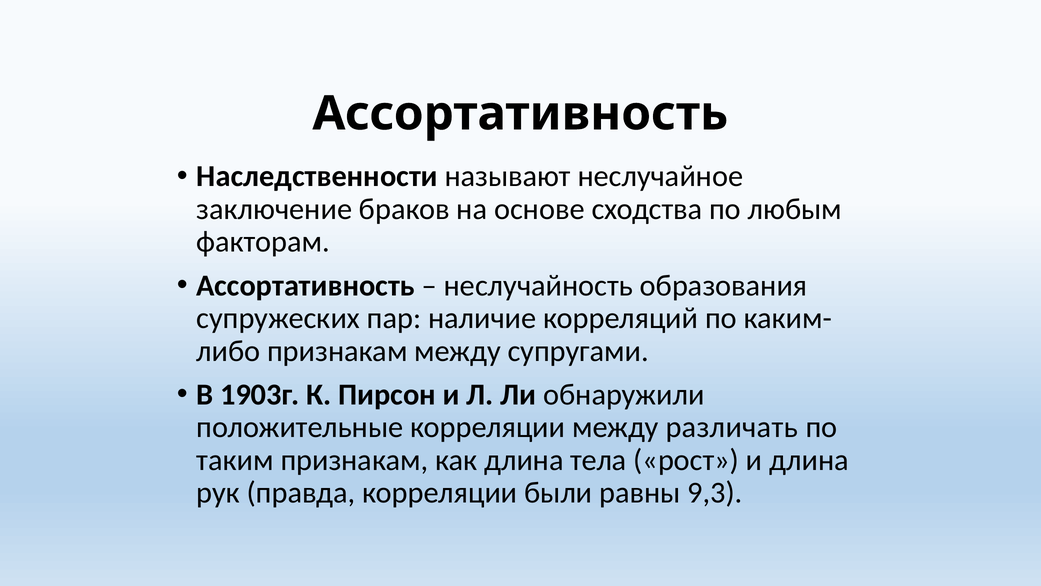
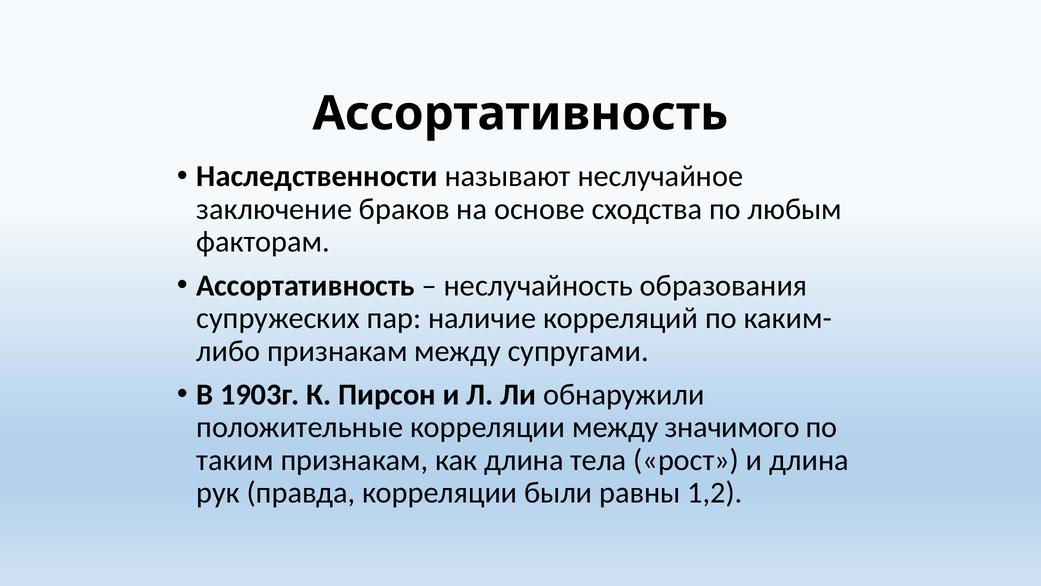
различать: различать -> значимого
9,3: 9,3 -> 1,2
